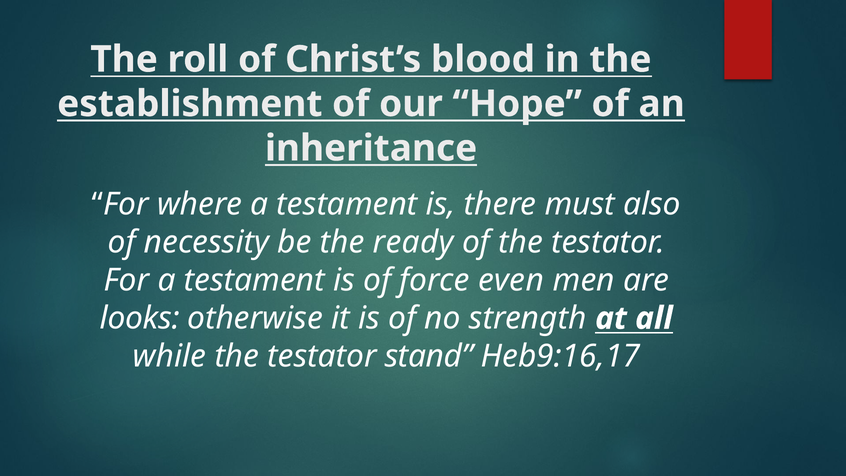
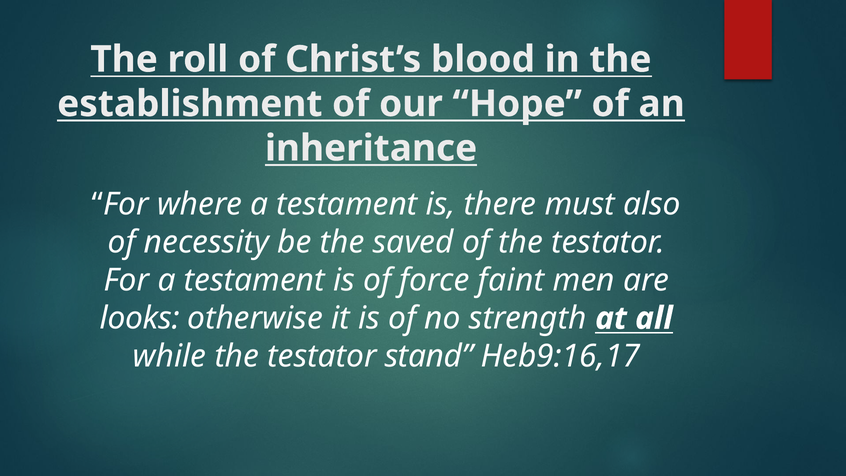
ready: ready -> saved
even: even -> faint
